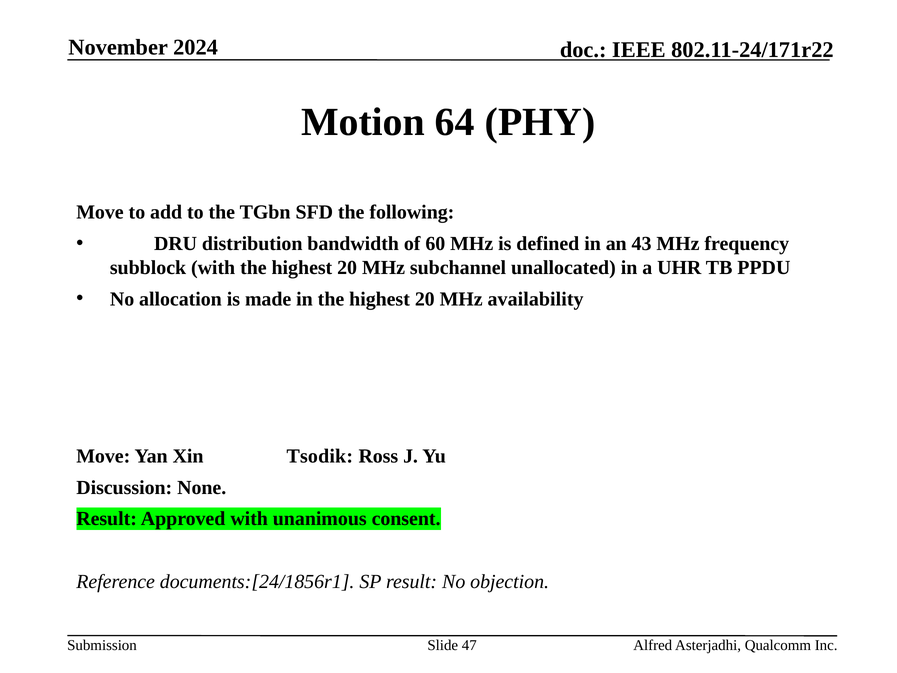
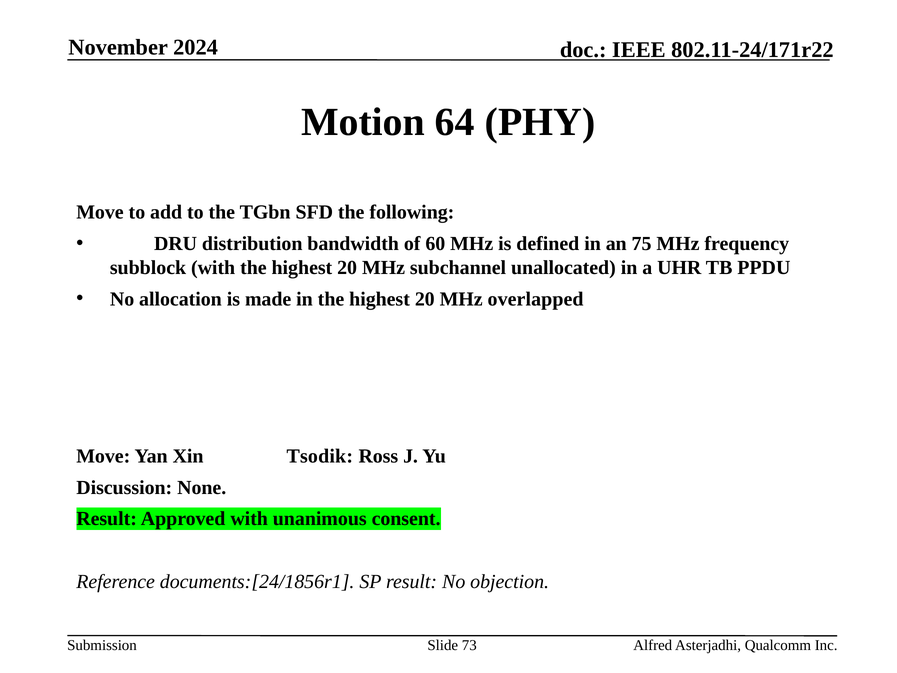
43: 43 -> 75
availability: availability -> overlapped
47: 47 -> 73
